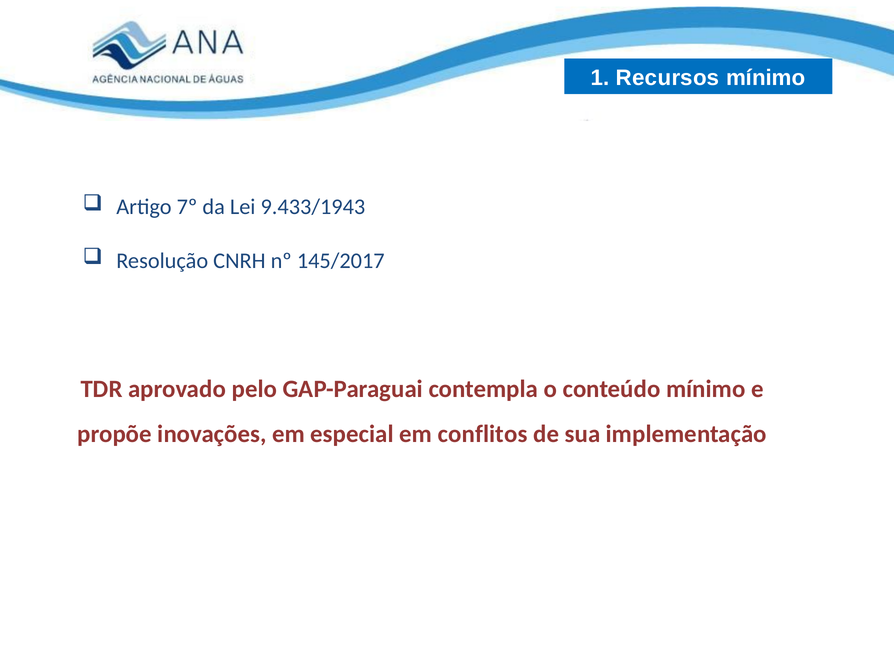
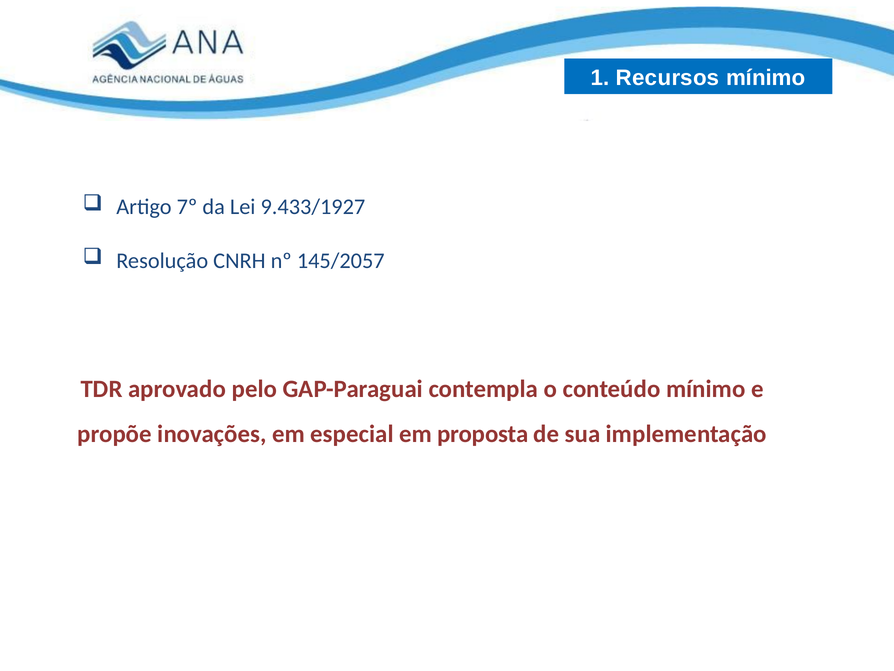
9.433/1943: 9.433/1943 -> 9.433/1927
145/2017: 145/2017 -> 145/2057
conflitos: conflitos -> proposta
